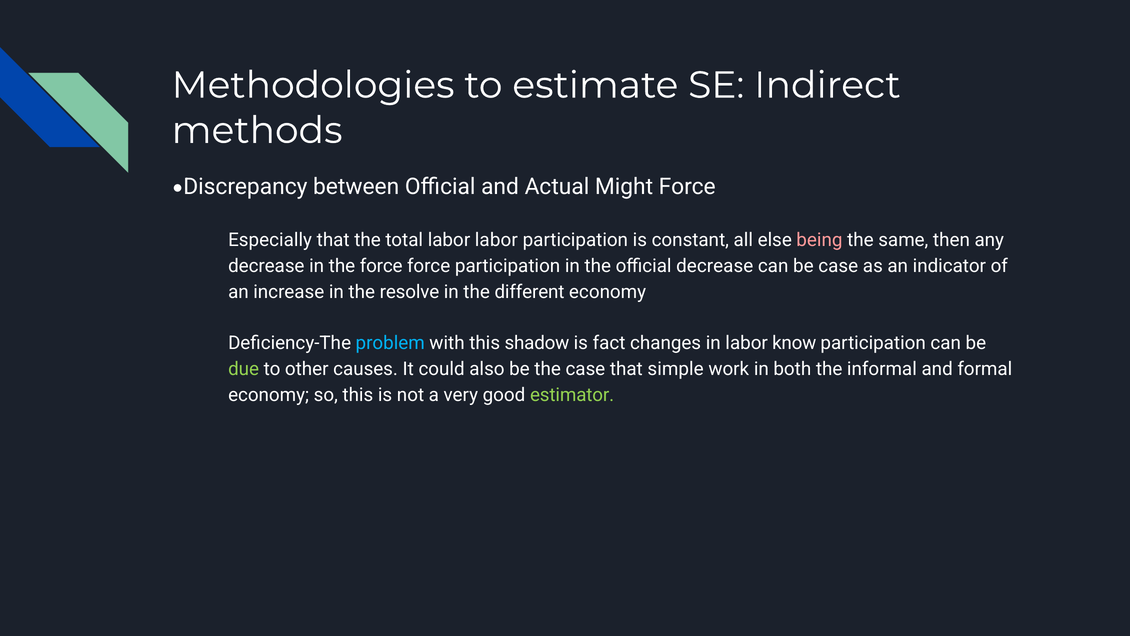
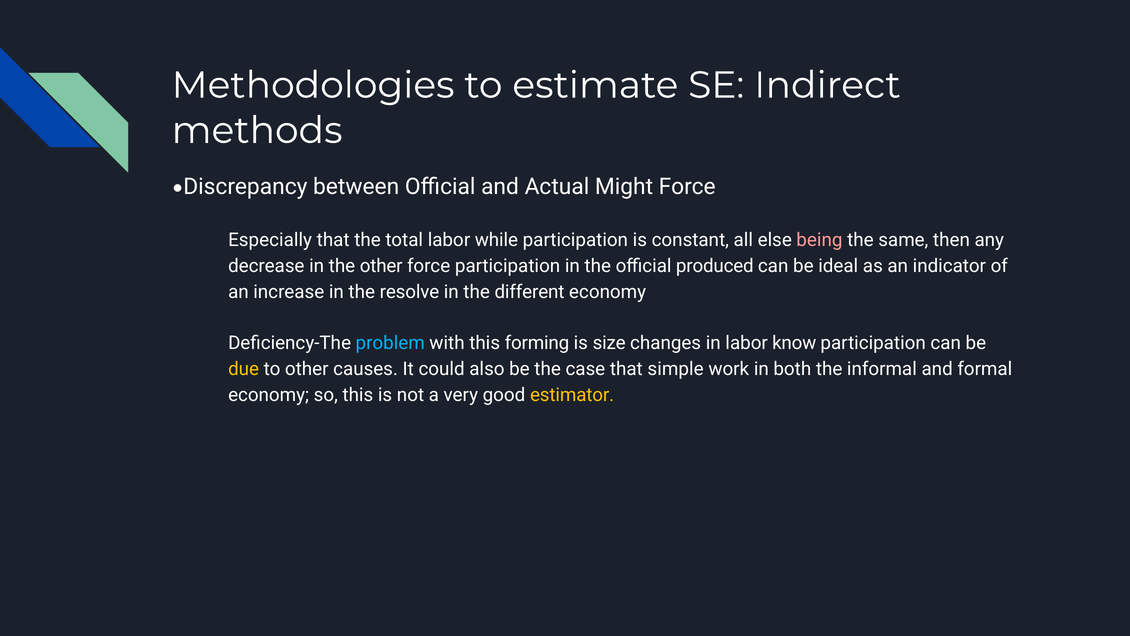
labor labor: labor -> while
the force: force -> other
official decrease: decrease -> produced
be case: case -> ideal
shadow: shadow -> forming
fact: fact -> size
due colour: light green -> yellow
estimator colour: light green -> yellow
